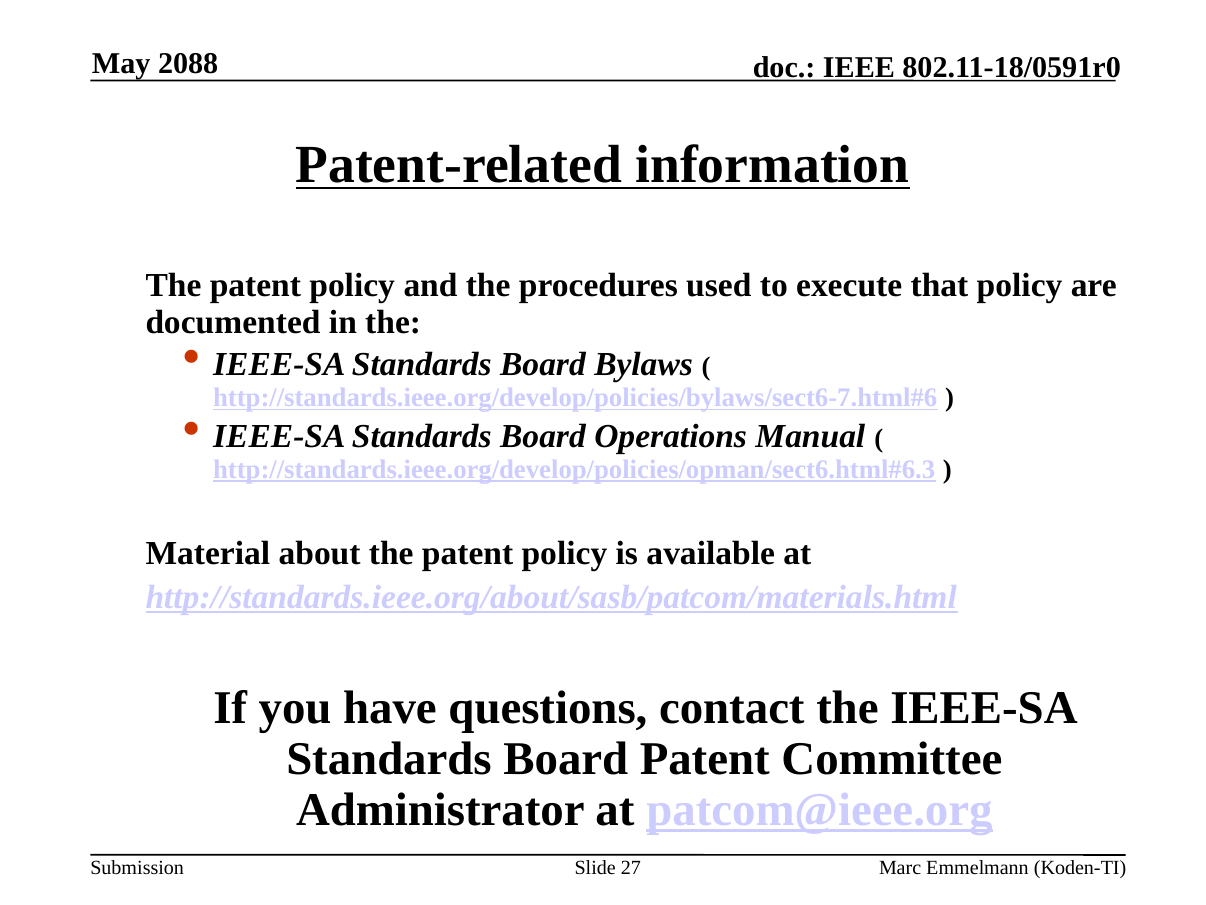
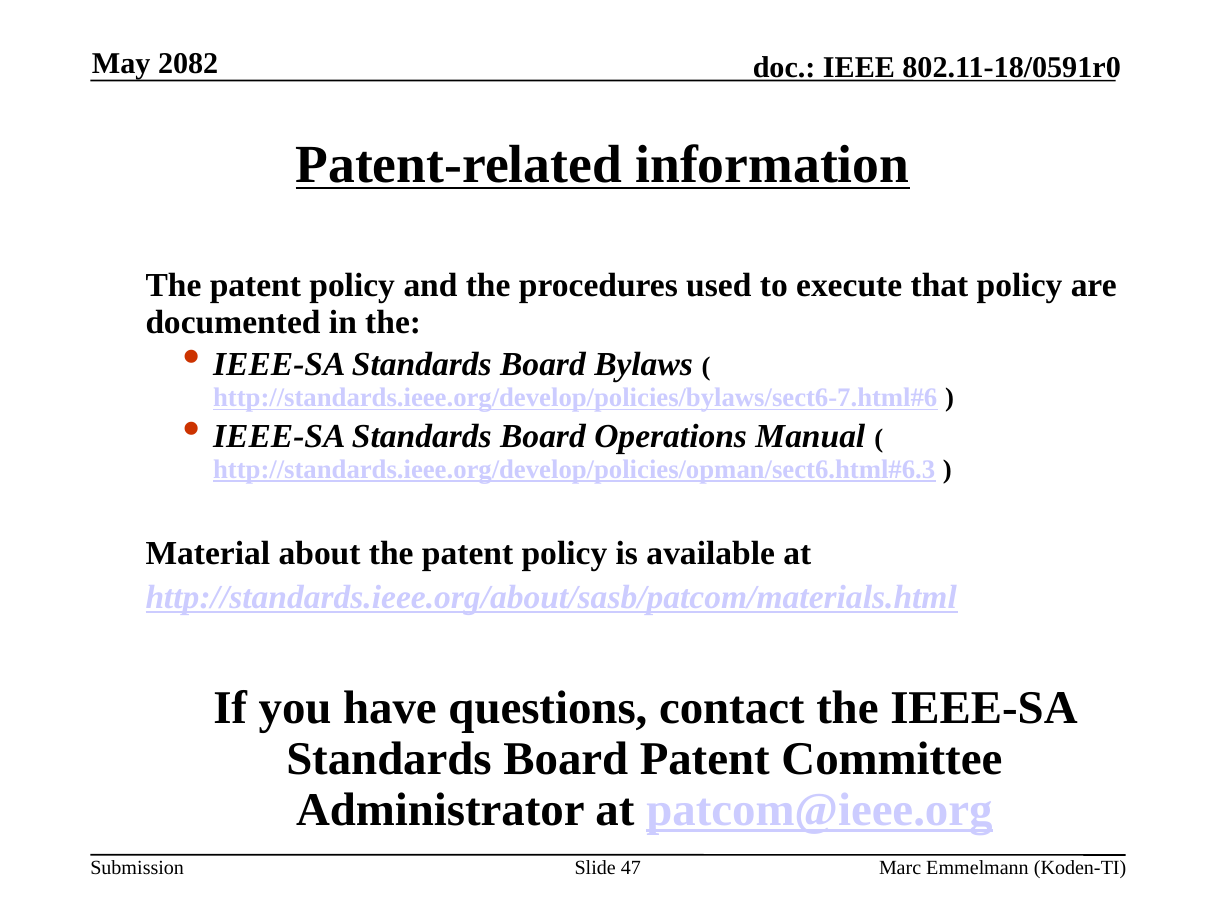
2088: 2088 -> 2082
27: 27 -> 47
